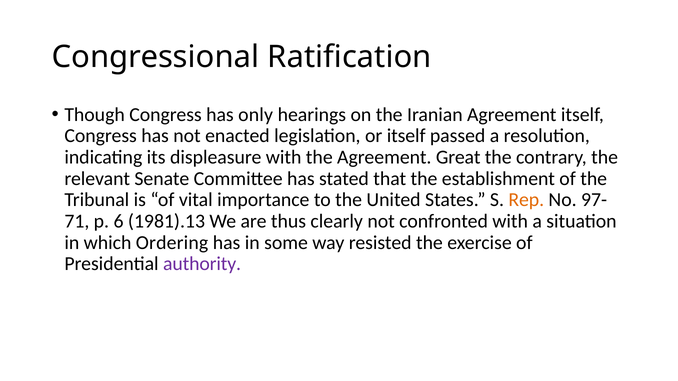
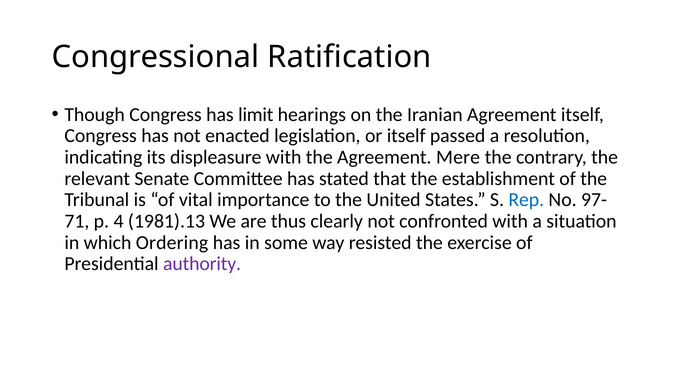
only: only -> limit
Great: Great -> Mere
Rep colour: orange -> blue
6: 6 -> 4
